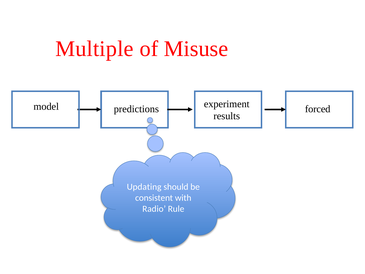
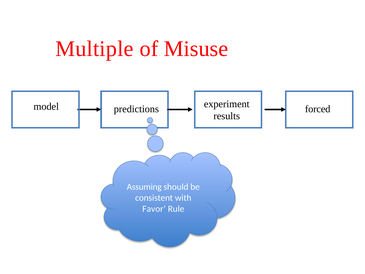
Updating: Updating -> Assuming
Radio: Radio -> Favor
